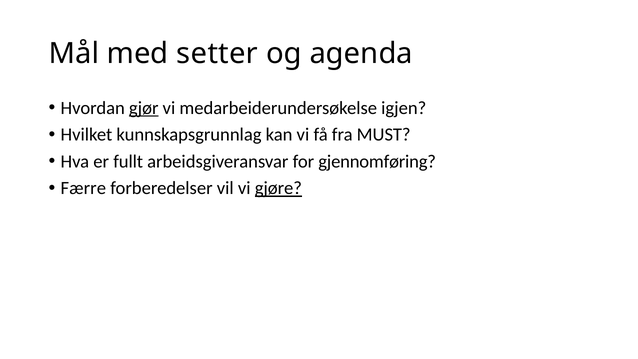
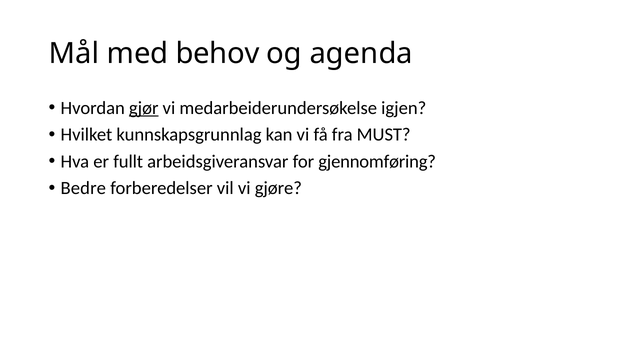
setter: setter -> behov
Færre: Færre -> Bedre
gjøre underline: present -> none
